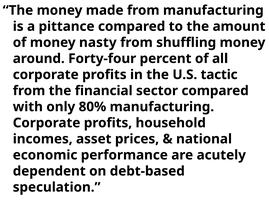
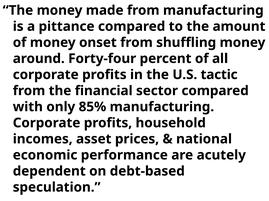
nasty: nasty -> onset
80%: 80% -> 85%
